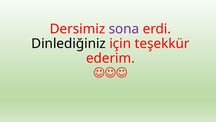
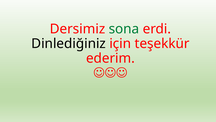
sona colour: purple -> green
